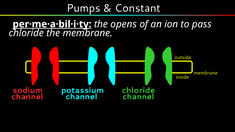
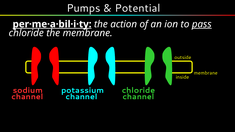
Constant: Constant -> Potential
opens: opens -> action
pass underline: none -> present
